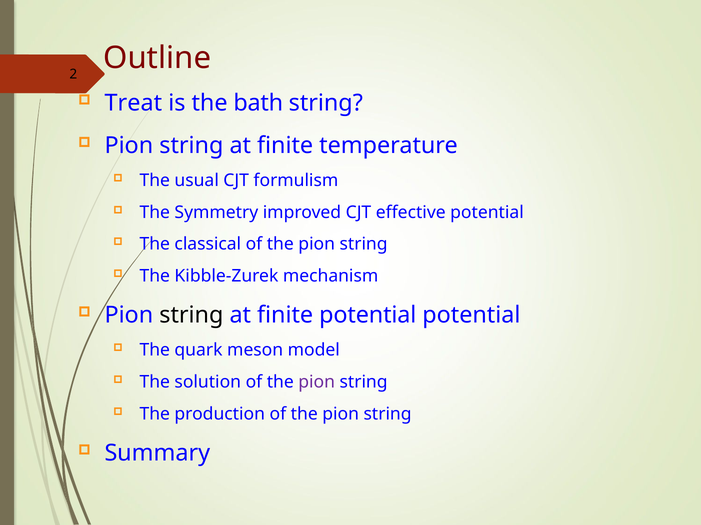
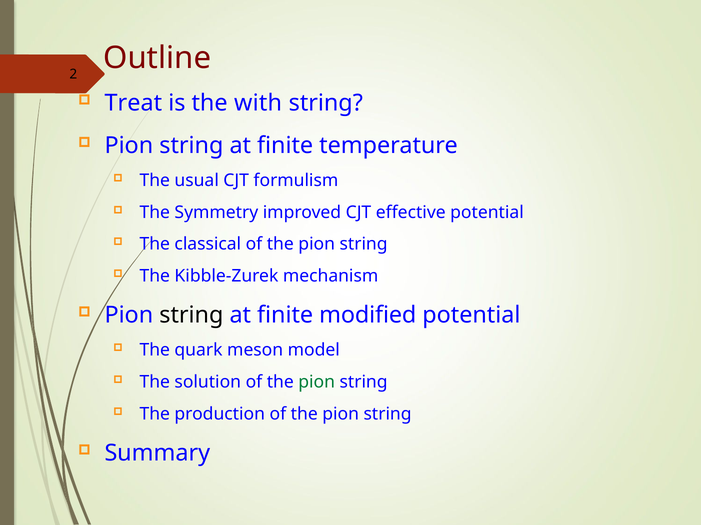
bath: bath -> with
finite potential: potential -> modified
pion at (317, 383) colour: purple -> green
